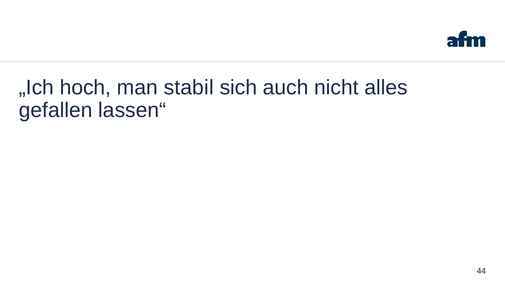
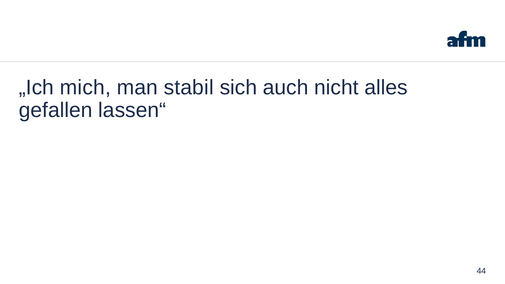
hoch: hoch -> mich
